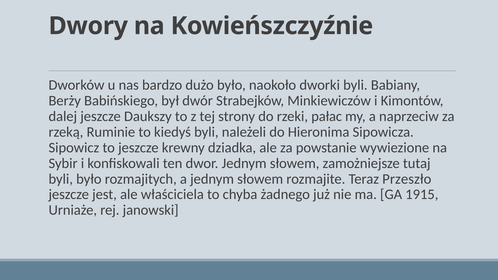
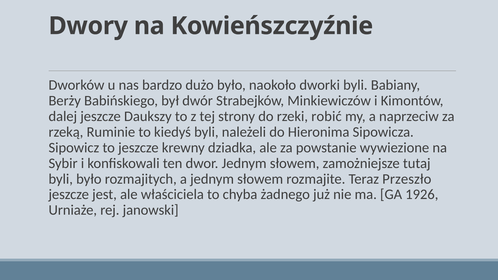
pałac: pałac -> robić
1915: 1915 -> 1926
